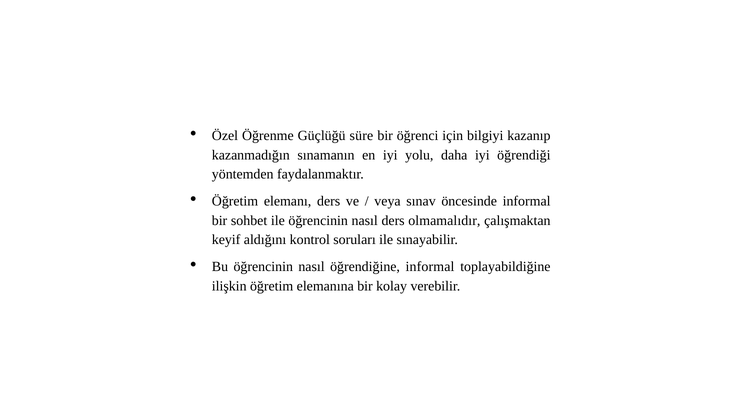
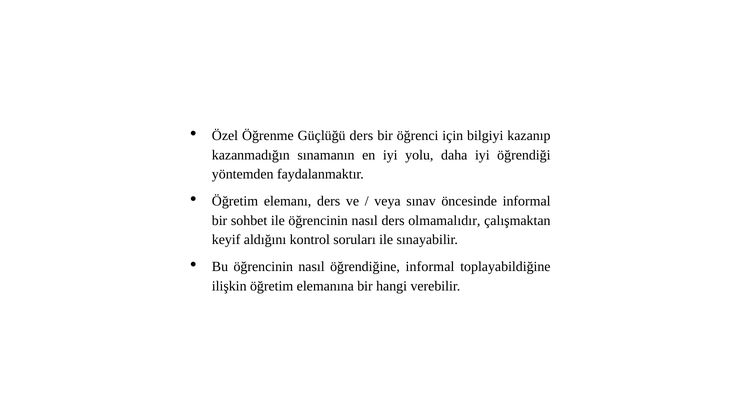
Güçlüğü süre: süre -> ders
kolay: kolay -> hangi
